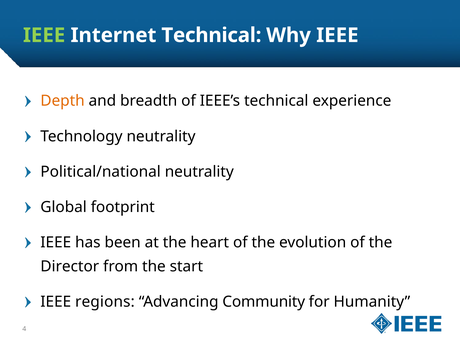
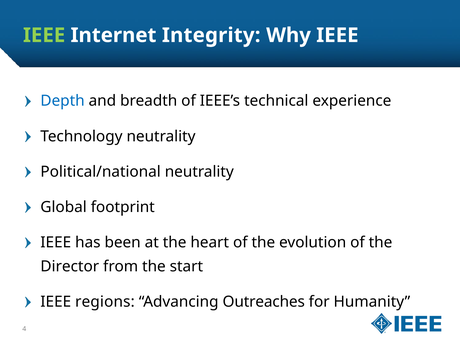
Internet Technical: Technical -> Integrity
Depth colour: orange -> blue
Community: Community -> Outreaches
